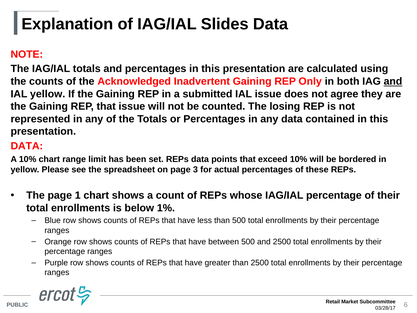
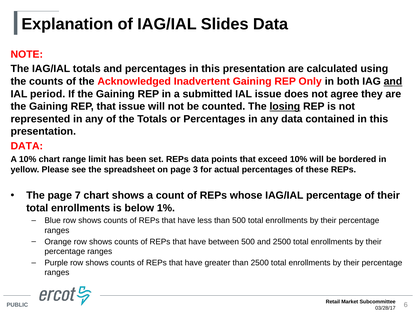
IAL yellow: yellow -> period
losing underline: none -> present
1: 1 -> 7
